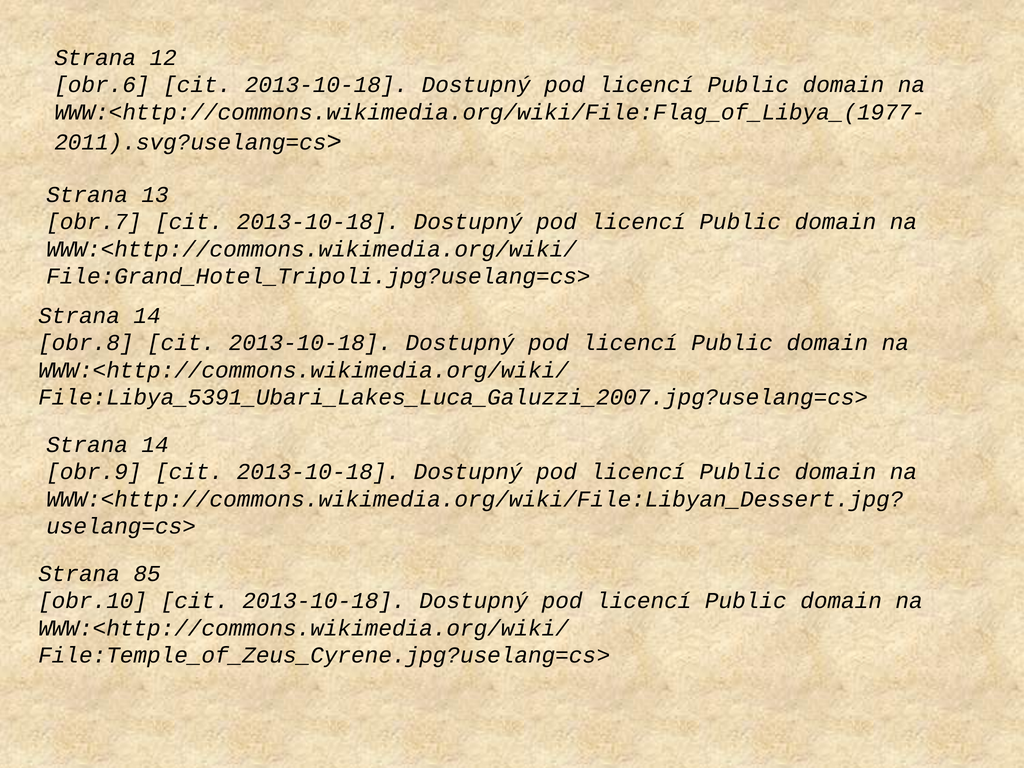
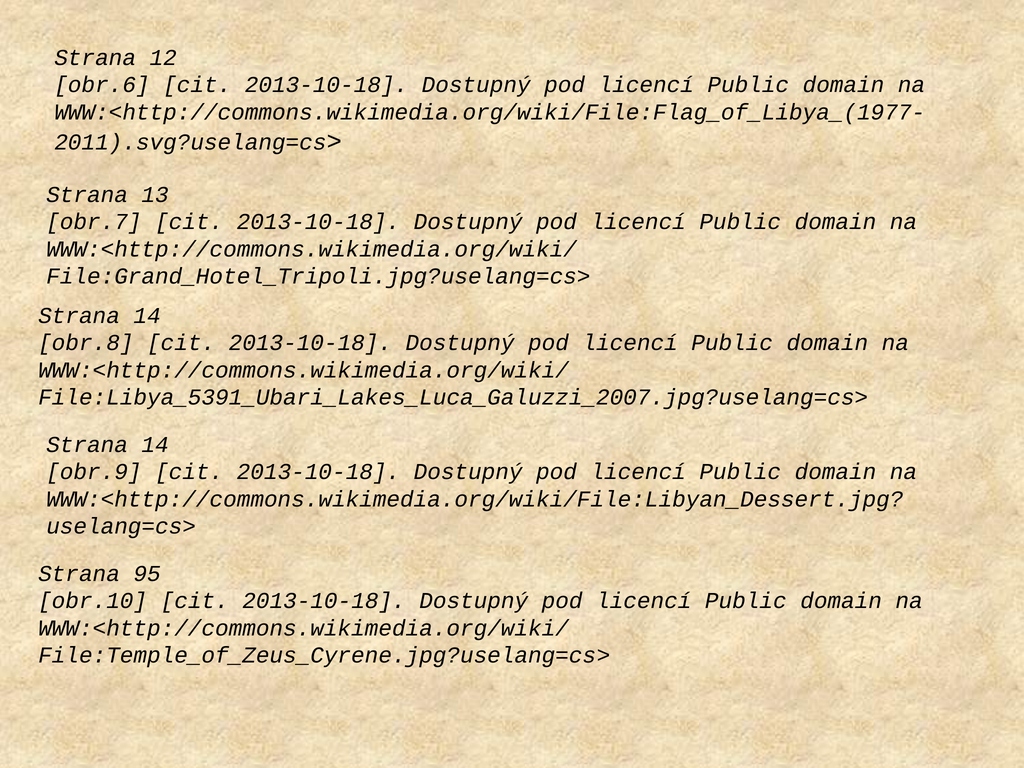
85: 85 -> 95
